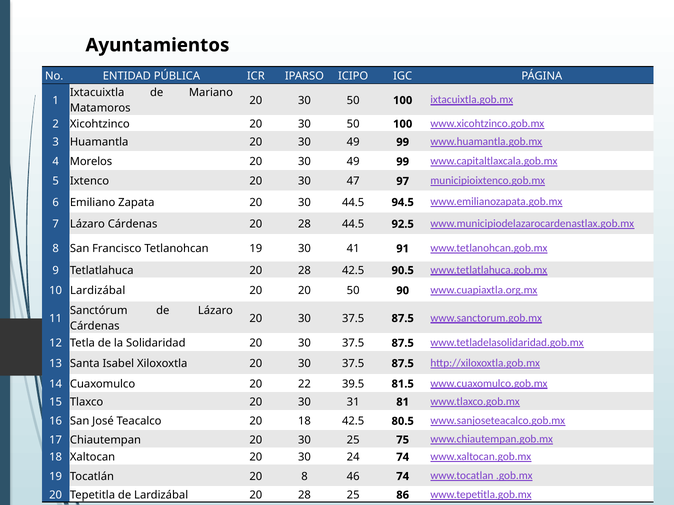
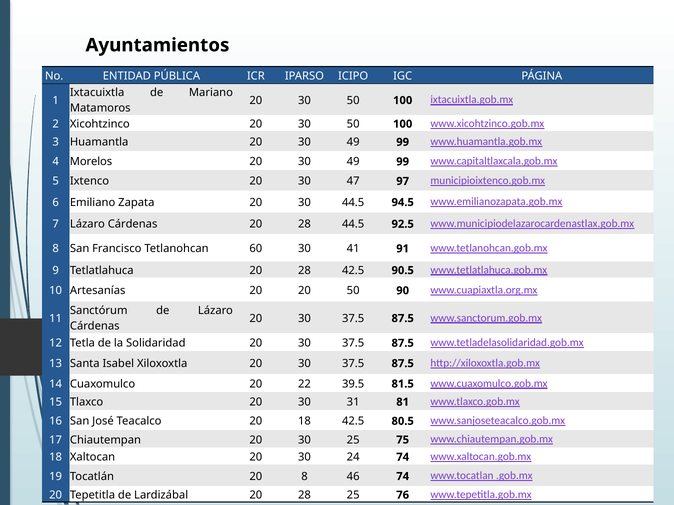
Tetlanohcan 19: 19 -> 60
10 Lardizábal: Lardizábal -> Artesanías
86: 86 -> 76
